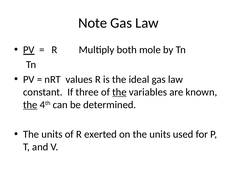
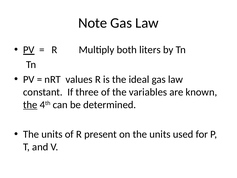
mole: mole -> liters
the at (119, 92) underline: present -> none
exerted: exerted -> present
